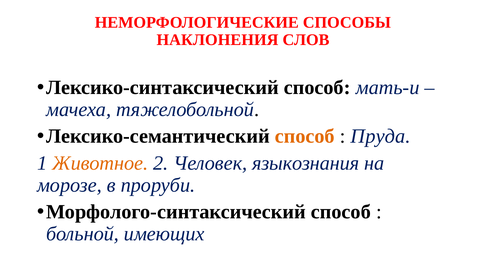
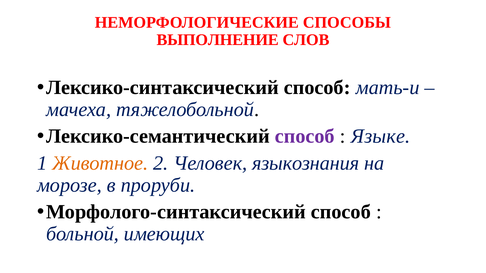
НАКЛОНЕНИЯ: НАКЛОНЕНИЯ -> ВЫПОЛНЕНИЕ
способ at (305, 136) colour: orange -> purple
Пруда: Пруда -> Языке
